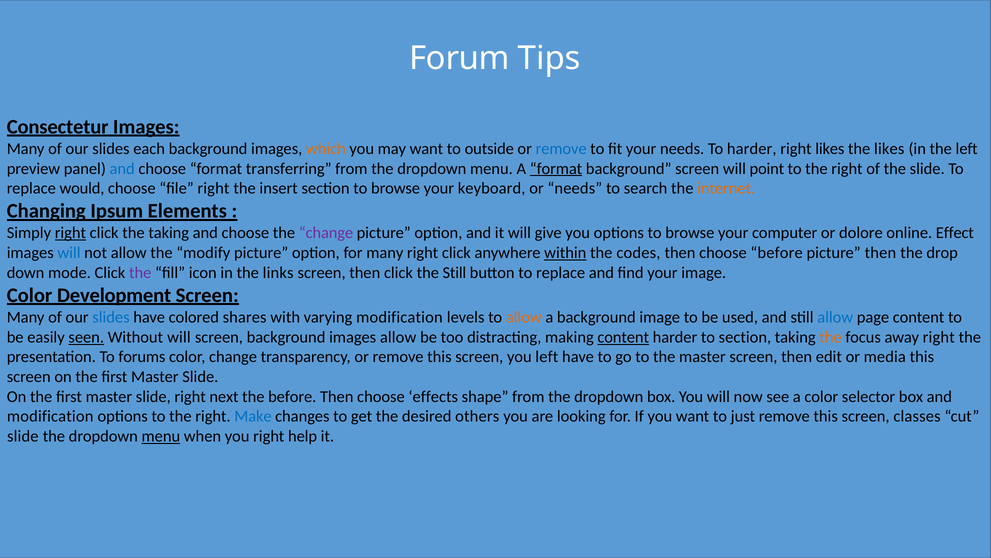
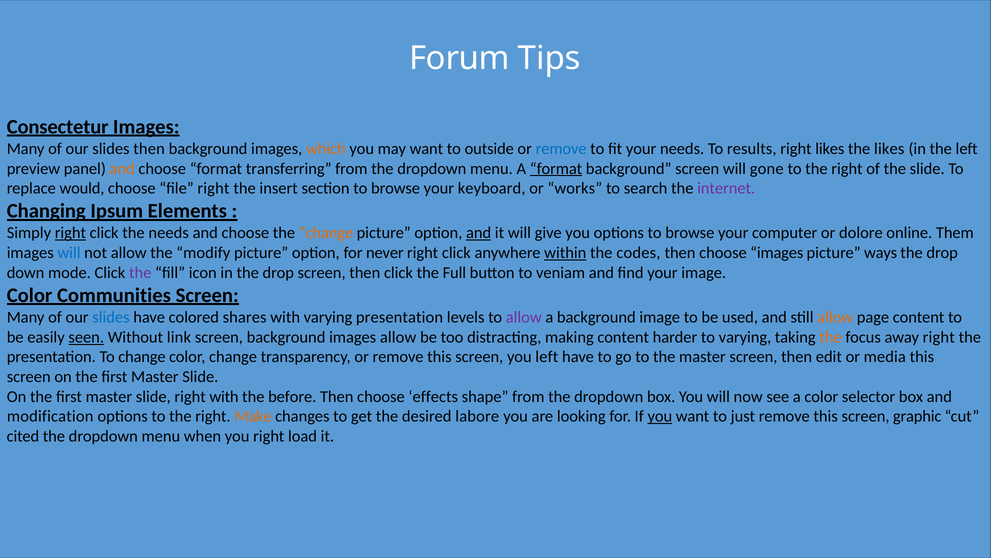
slides each: each -> then
To harder: harder -> results
and at (122, 168) colour: blue -> orange
point: point -> gone
or needs: needs -> works
internet colour: orange -> purple
the taking: taking -> needs
change at (326, 233) colour: purple -> orange
and at (479, 233) underline: none -> present
Effect: Effect -> Them
for many: many -> never
choose before: before -> images
picture then: then -> ways
in the links: links -> drop
the Still: Still -> Full
button to replace: replace -> veniam
Development: Development -> Communities
varying modification: modification -> presentation
allow at (524, 317) colour: orange -> purple
allow at (835, 317) colour: blue -> orange
Without will: will -> link
content at (623, 337) underline: present -> none
to section: section -> varying
To forums: forums -> change
right next: next -> with
Make colour: blue -> orange
others: others -> labore
you at (660, 416) underline: none -> present
classes: classes -> graphic
slide at (23, 436): slide -> cited
menu at (161, 436) underline: present -> none
help: help -> load
